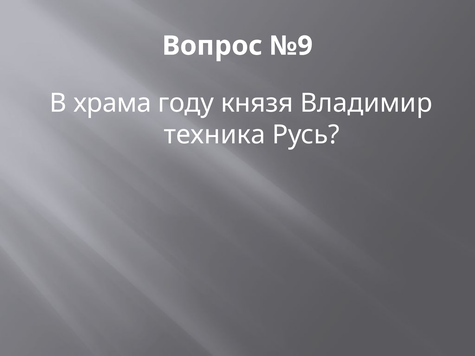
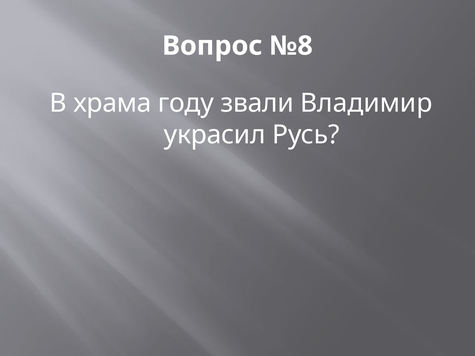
№9: №9 -> №8
князя: князя -> звали
техника: техника -> украсил
